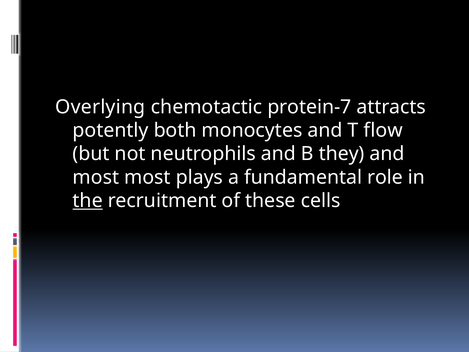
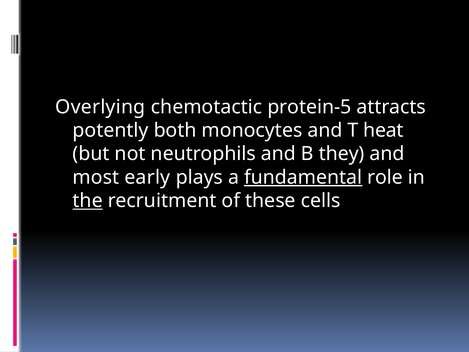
protein-7: protein-7 -> protein-5
flow: flow -> heat
most most: most -> early
fundamental underline: none -> present
